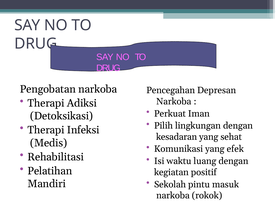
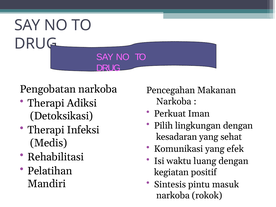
Depresan: Depresan -> Makanan
Sekolah: Sekolah -> Sintesis
